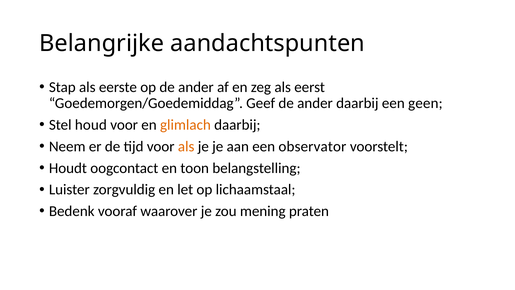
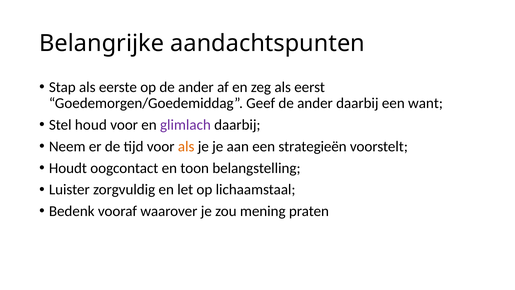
geen: geen -> want
glimlach colour: orange -> purple
observator: observator -> strategieën
